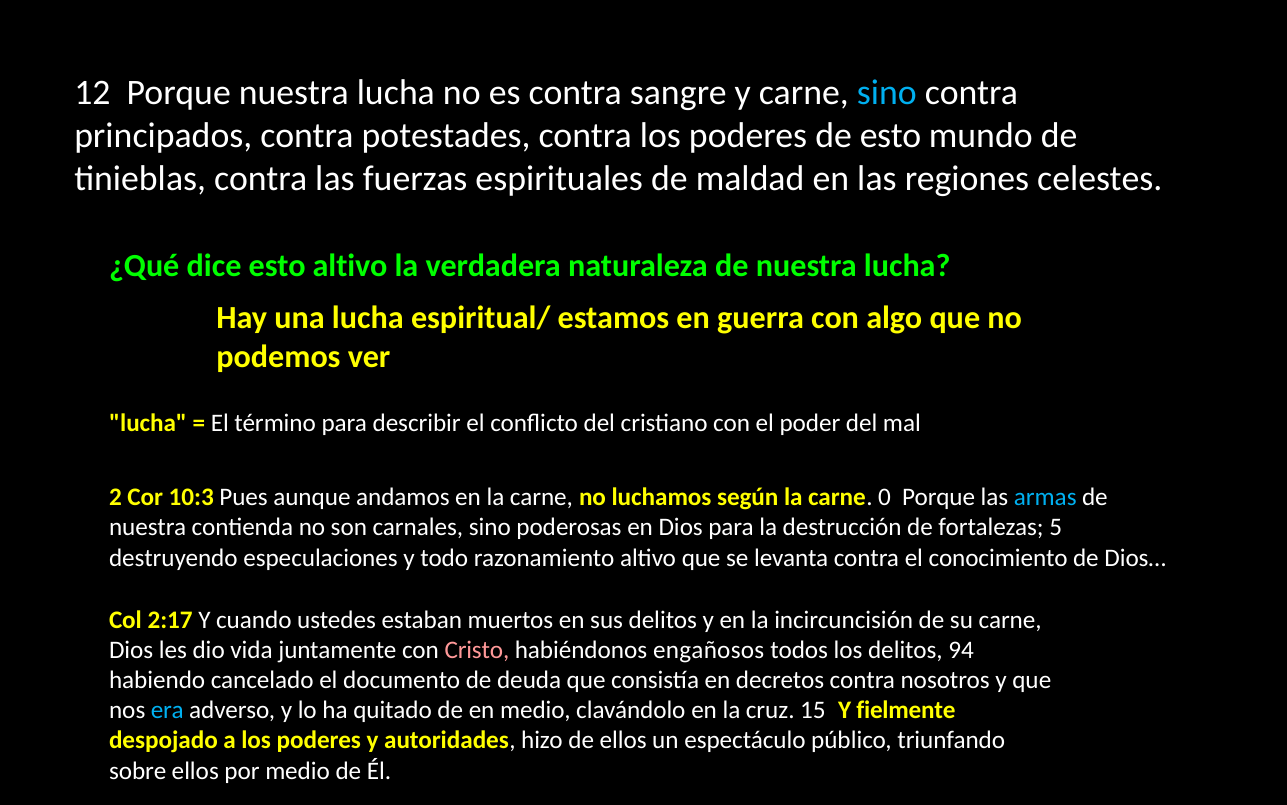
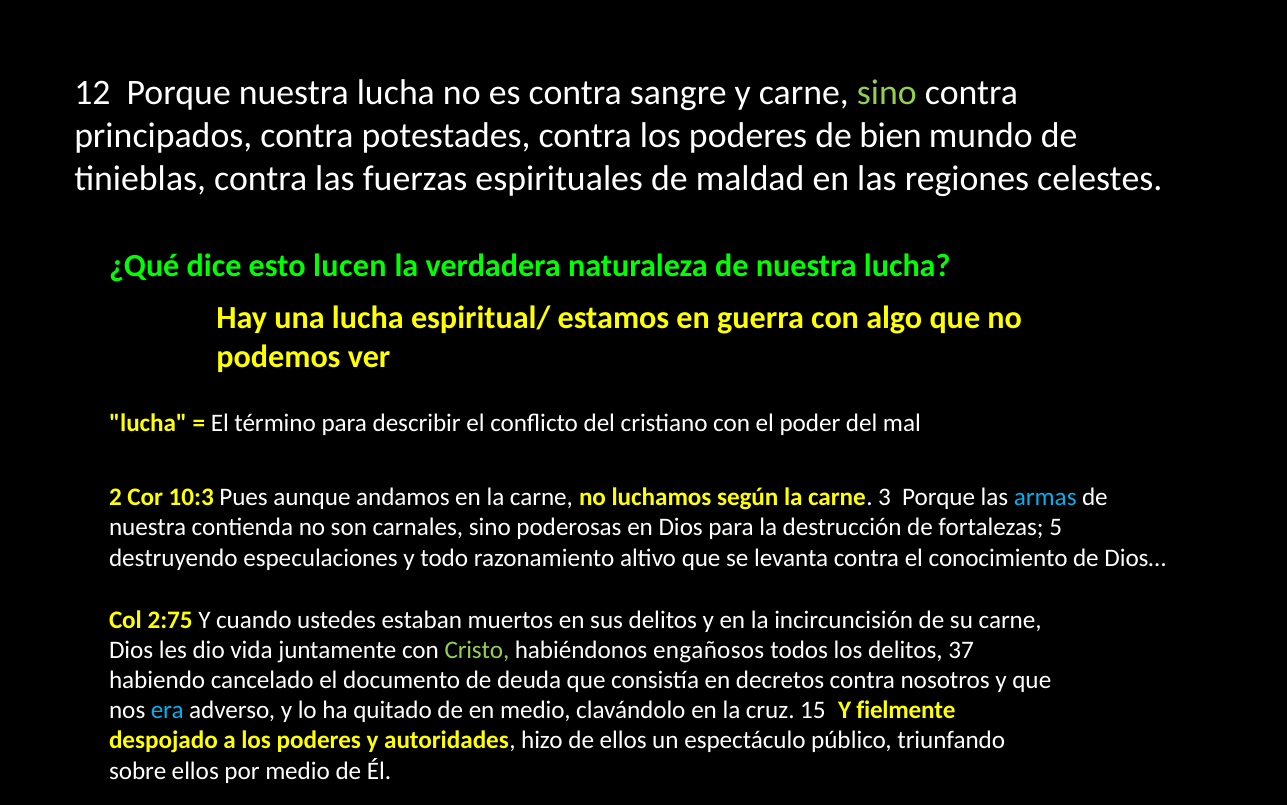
sino at (887, 93) colour: light blue -> light green
de esto: esto -> bien
esto altivo: altivo -> lucen
0: 0 -> 3
2:17: 2:17 -> 2:75
Cristo colour: pink -> light green
94: 94 -> 37
